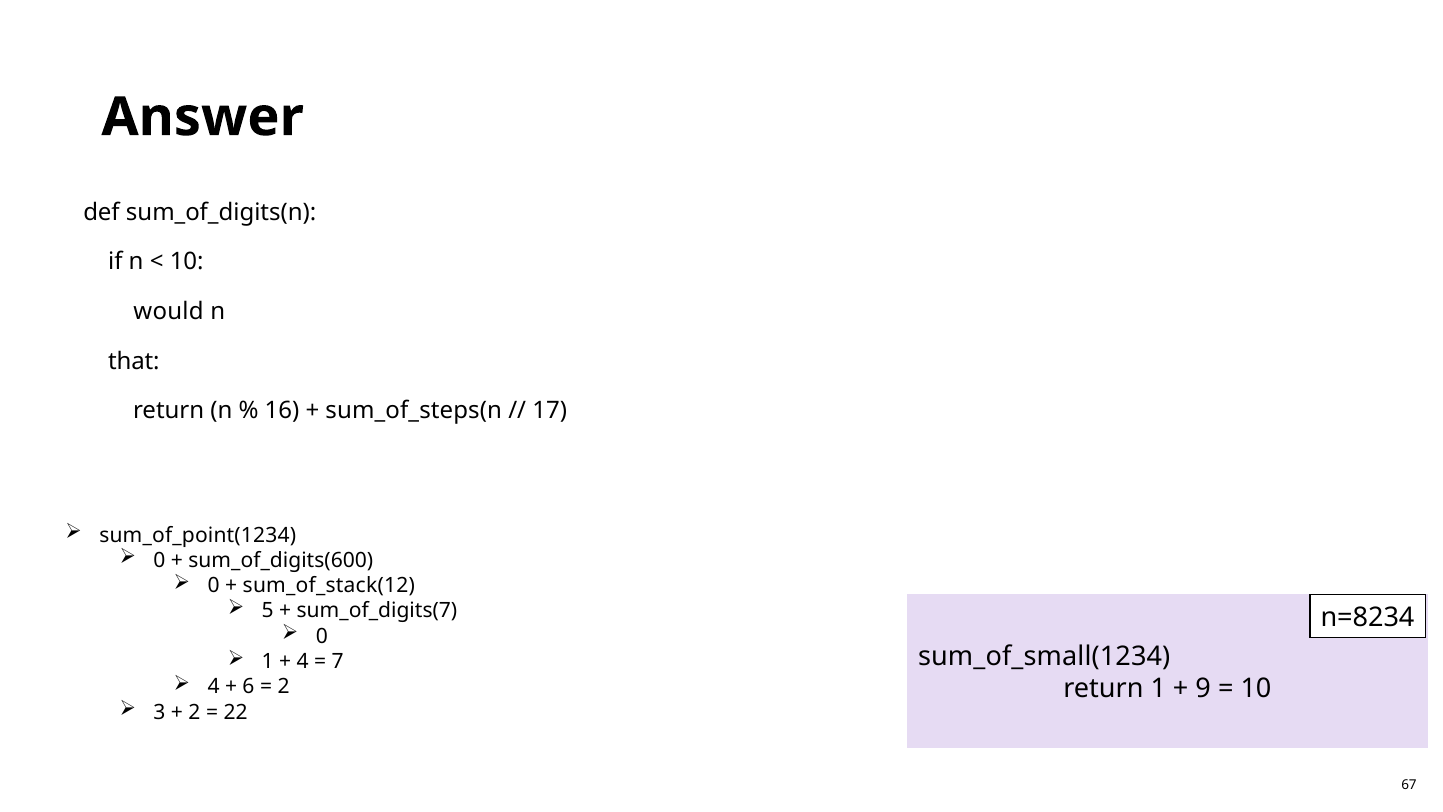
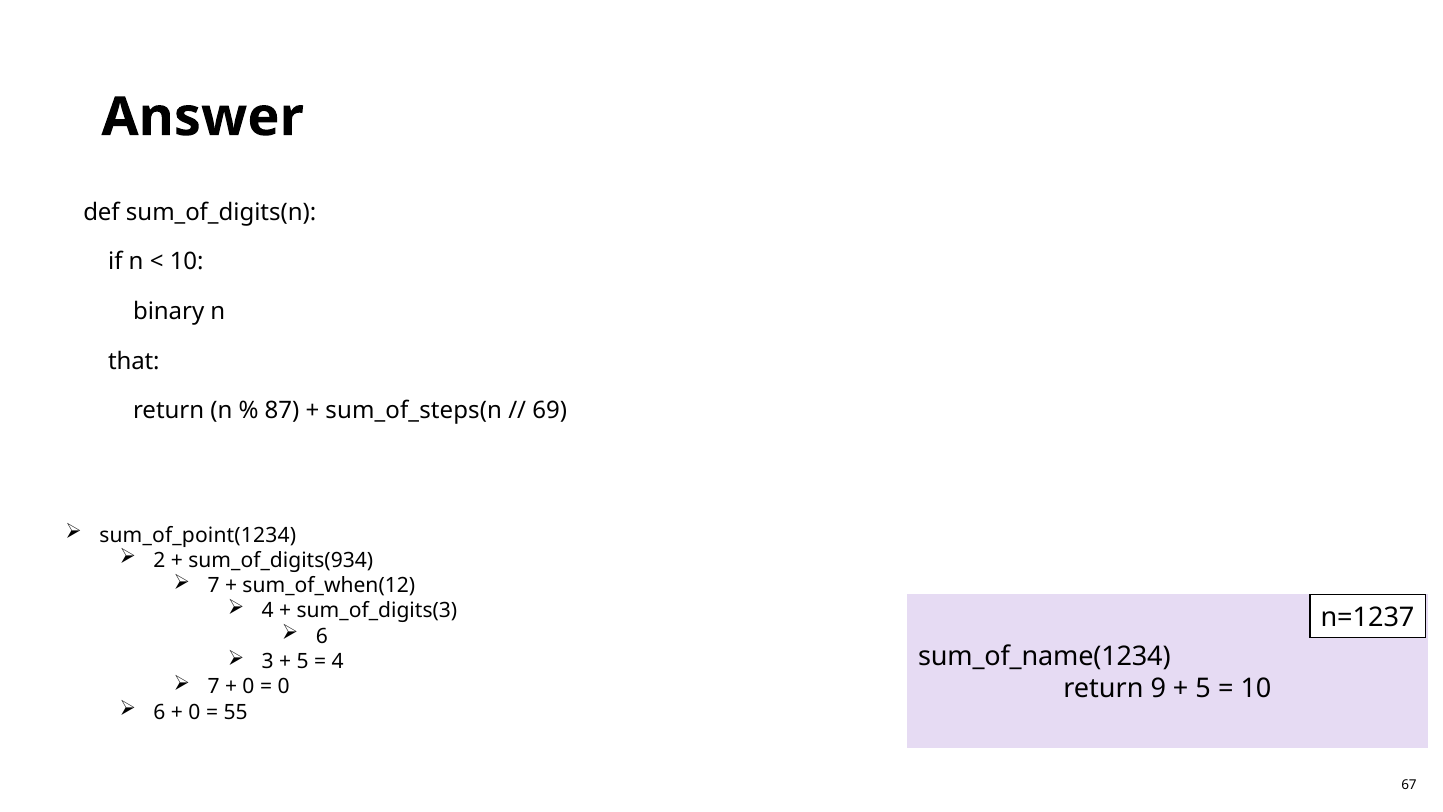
would: would -> binary
16: 16 -> 87
17: 17 -> 69
0 at (159, 560): 0 -> 2
sum_of_digits(600: sum_of_digits(600 -> sum_of_digits(934
0 at (214, 585): 0 -> 7
sum_of_stack(12: sum_of_stack(12 -> sum_of_when(12
5 at (268, 611): 5 -> 4
sum_of_digits(7: sum_of_digits(7 -> sum_of_digits(3
n=8234: n=8234 -> n=1237
0 at (322, 636): 0 -> 6
sum_of_small(1234: sum_of_small(1234 -> sum_of_name(1234
1 at (268, 661): 1 -> 3
4 at (303, 661): 4 -> 5
7 at (338, 661): 7 -> 4
4 at (214, 687): 4 -> 7
6 at (249, 687): 6 -> 0
2 at (284, 687): 2 -> 0
return 1: 1 -> 9
9 at (1203, 689): 9 -> 5
3 at (159, 712): 3 -> 6
2 at (194, 712): 2 -> 0
22: 22 -> 55
